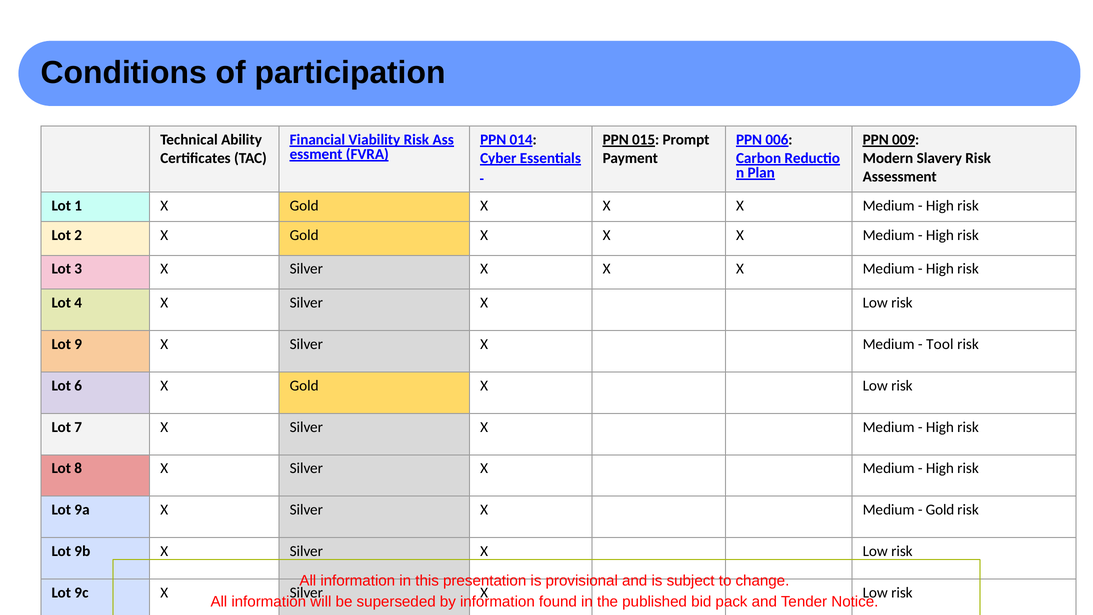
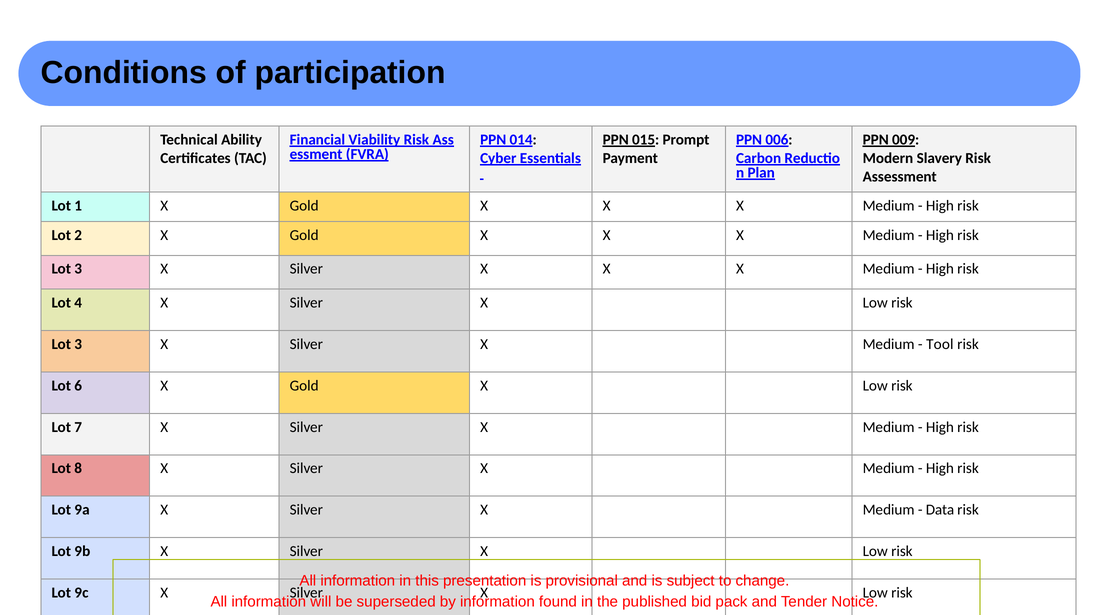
9 at (78, 344): 9 -> 3
Gold at (940, 510): Gold -> Data
